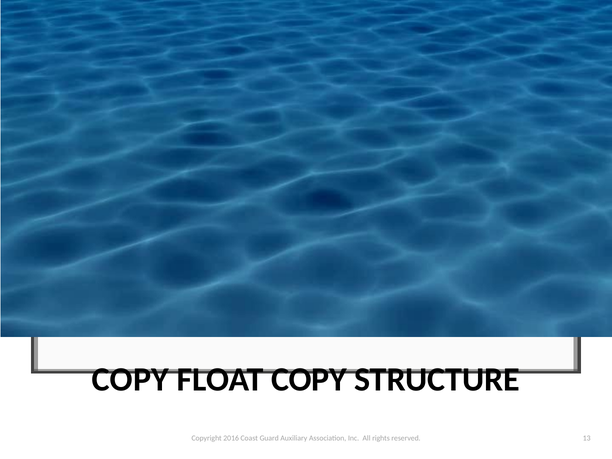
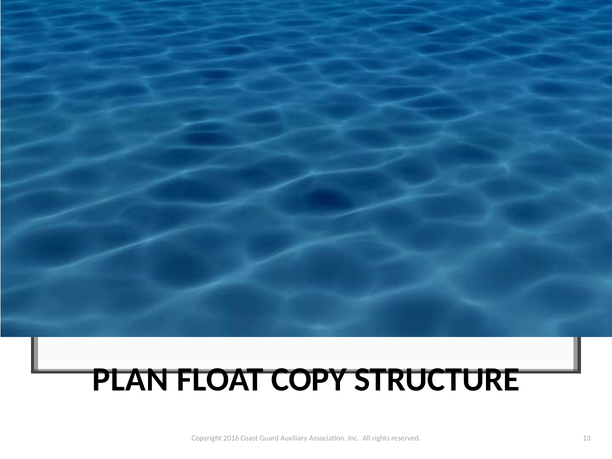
COPY at (130, 379): COPY -> PLAN
